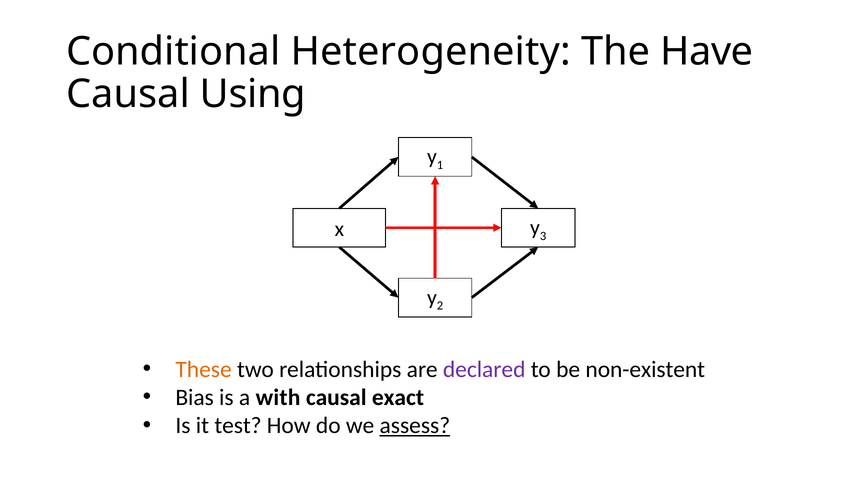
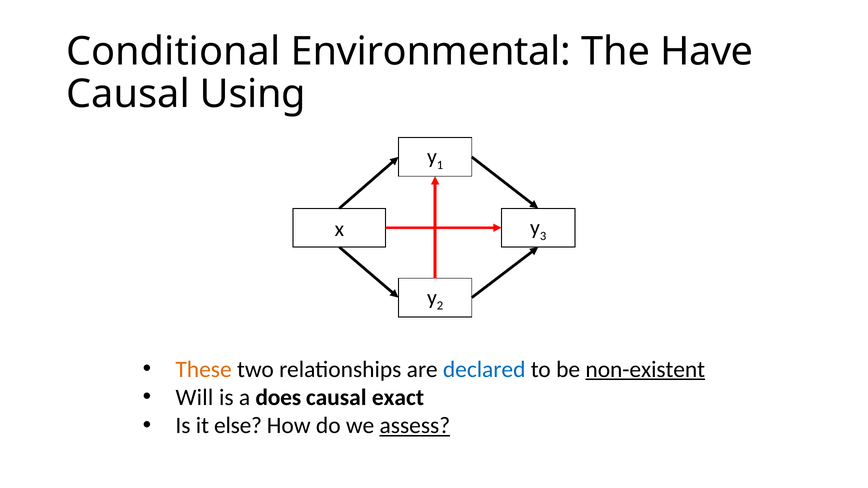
Heterogeneity: Heterogeneity -> Environmental
declared colour: purple -> blue
non-existent underline: none -> present
Bias: Bias -> Will
with: with -> does
test: test -> else
